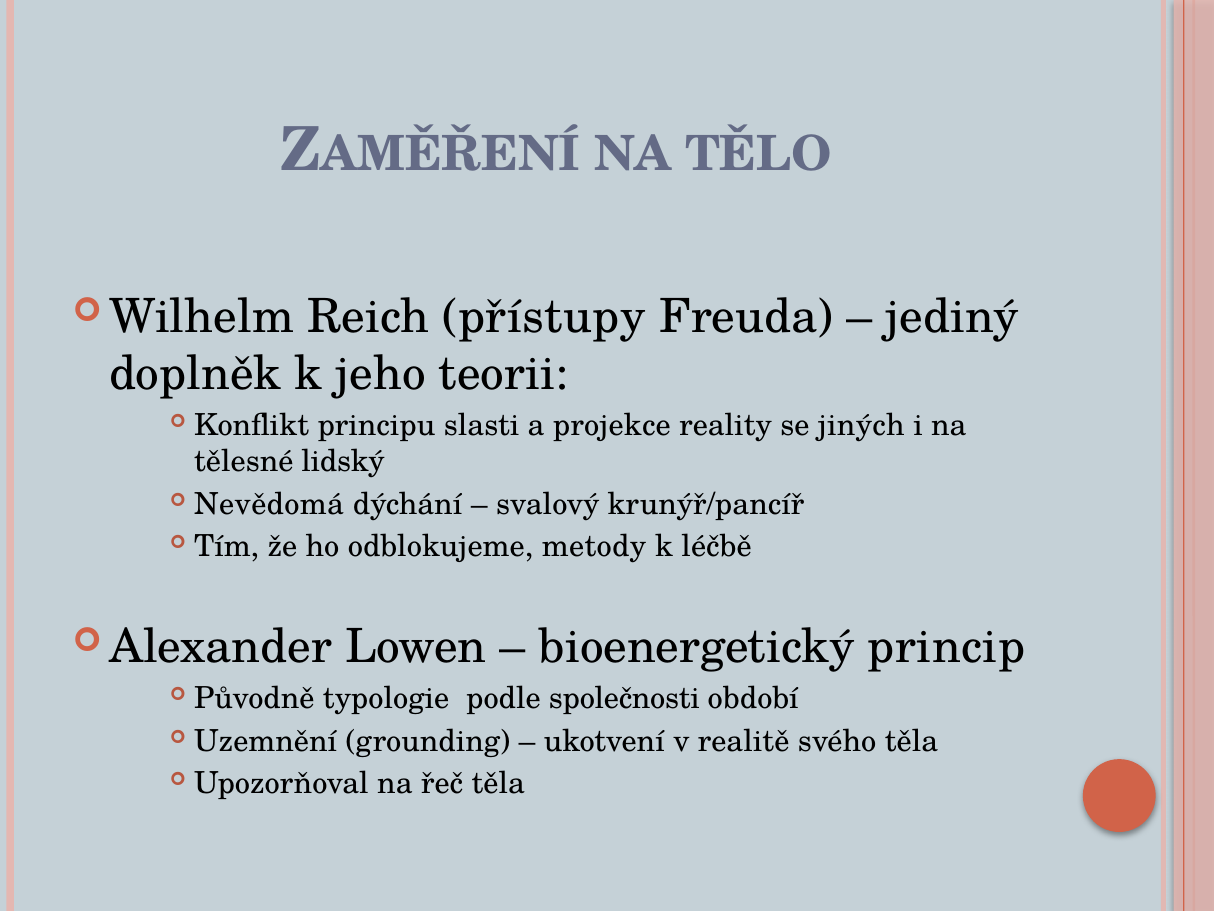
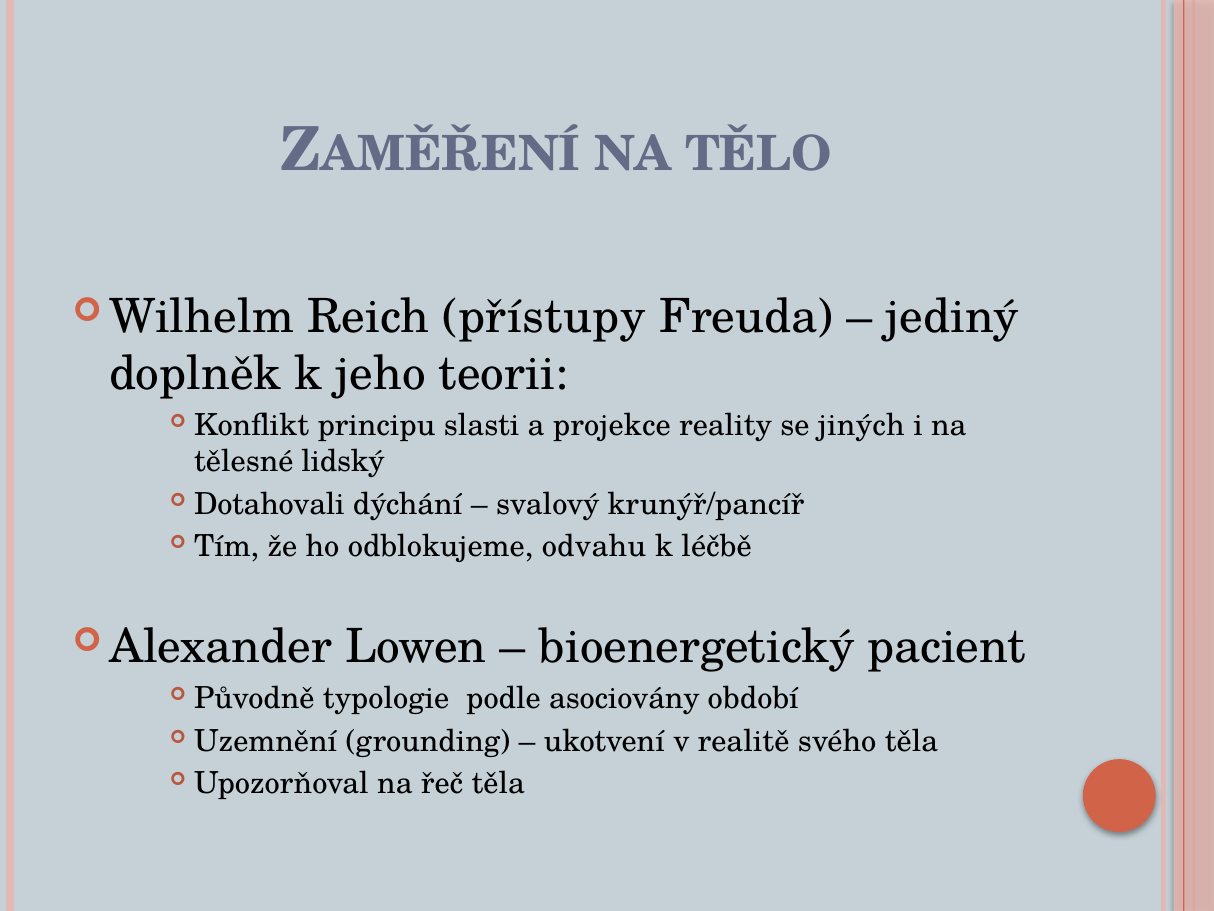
Nevědomá: Nevědomá -> Dotahovali
metody: metody -> odvahu
princip: princip -> pacient
společnosti: společnosti -> asociovány
